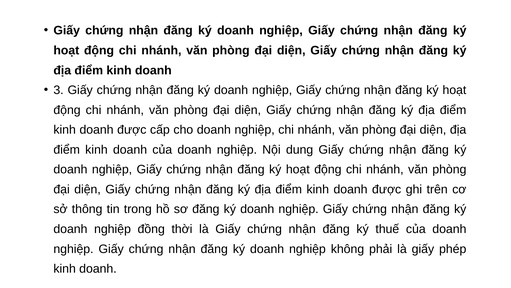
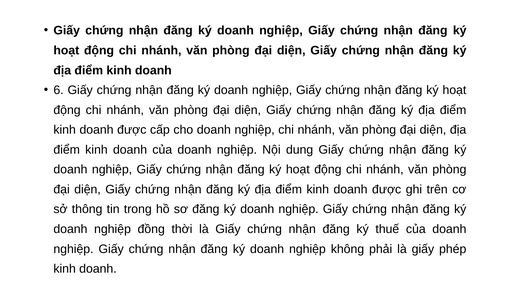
3: 3 -> 6
